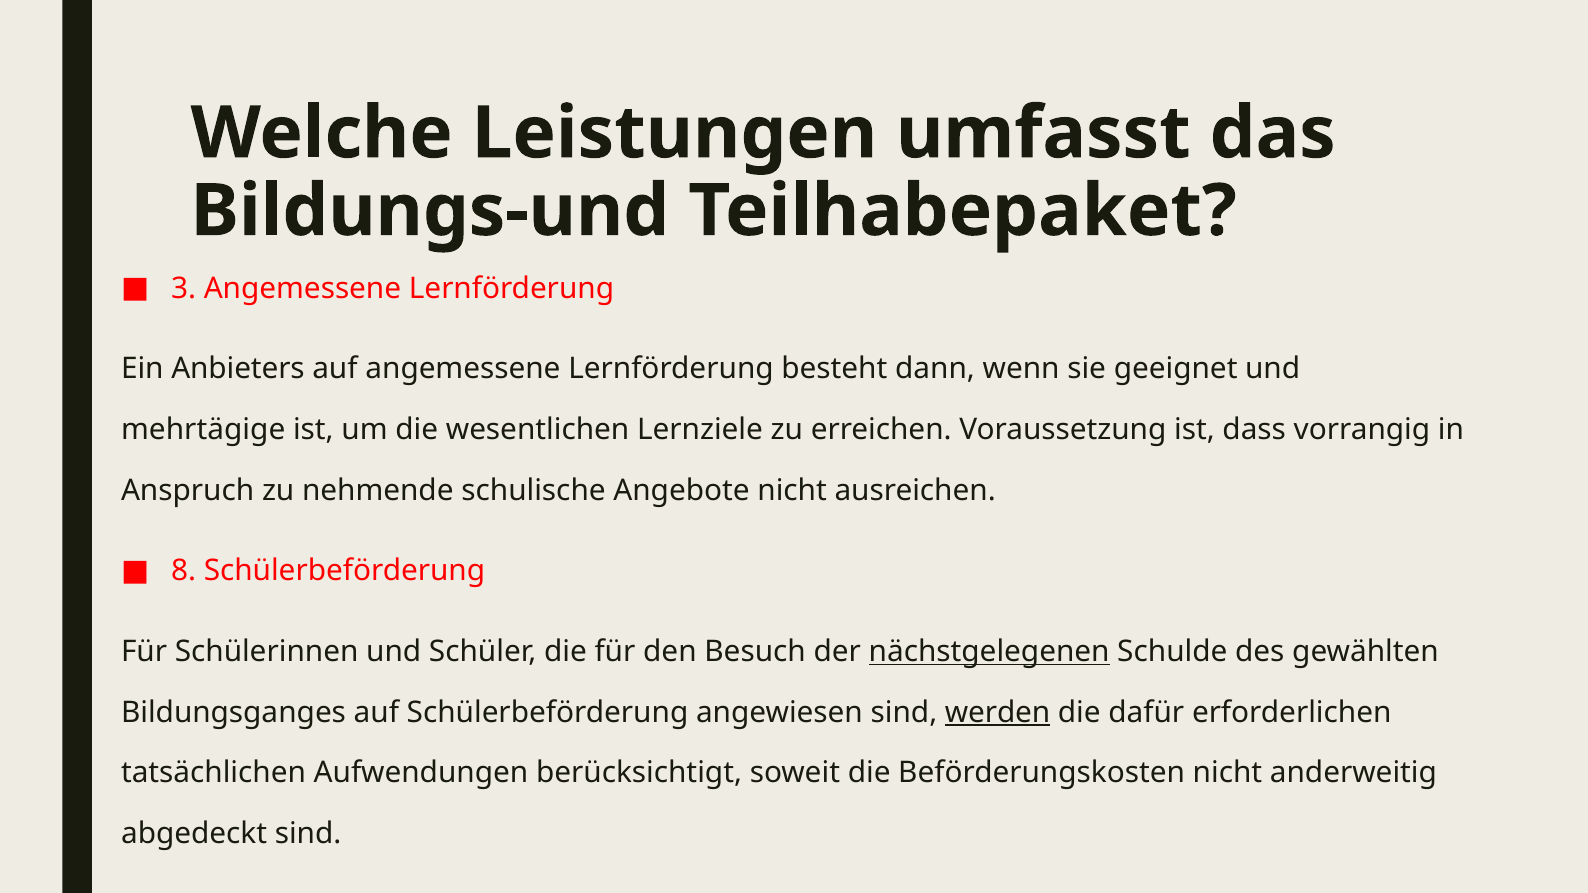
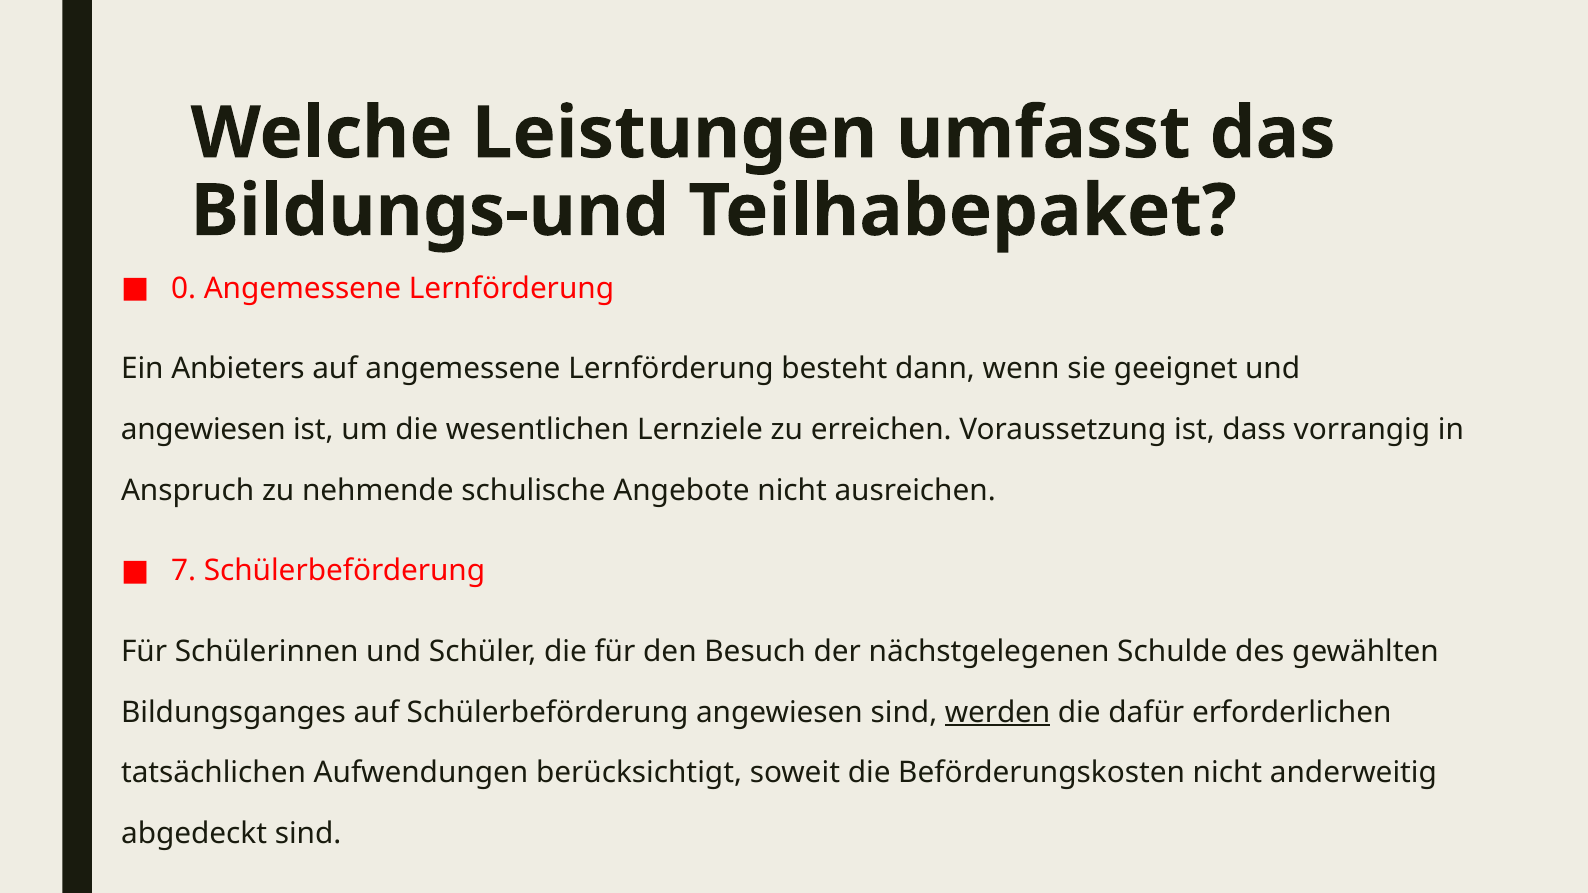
3: 3 -> 0
mehrtägige at (203, 430): mehrtägige -> angewiesen
8: 8 -> 7
nächstgelegenen underline: present -> none
